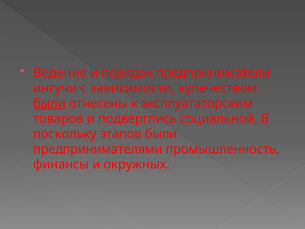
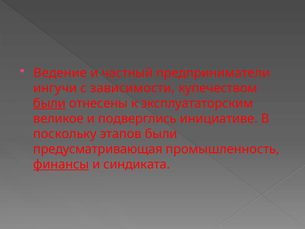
порядок: порядок -> частный
товаров: товаров -> великое
социальной: социальной -> инициативе
предпринимателями: предпринимателями -> предусматривающая
финансы underline: none -> present
окружных: окружных -> синдиката
